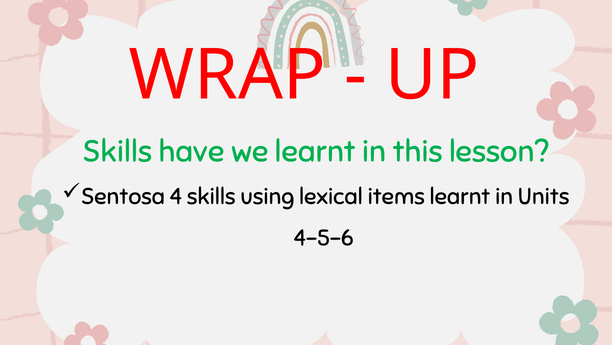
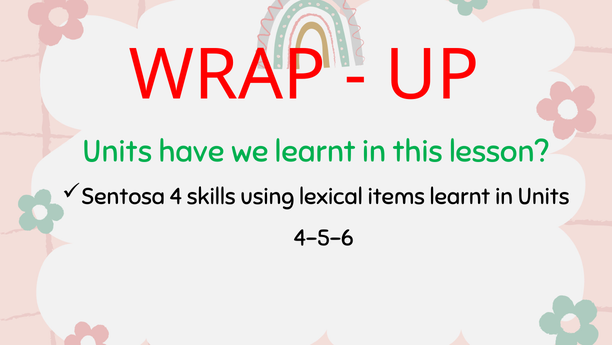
Skills at (118, 151): Skills -> Units
